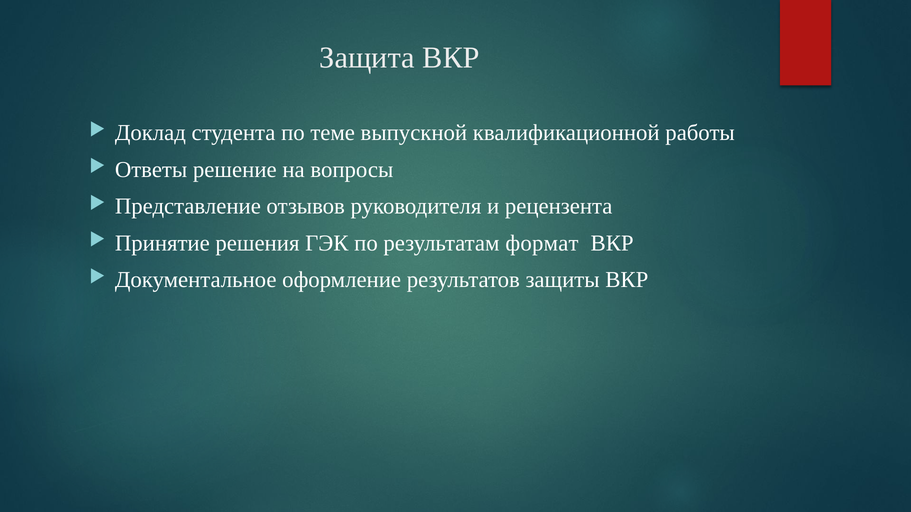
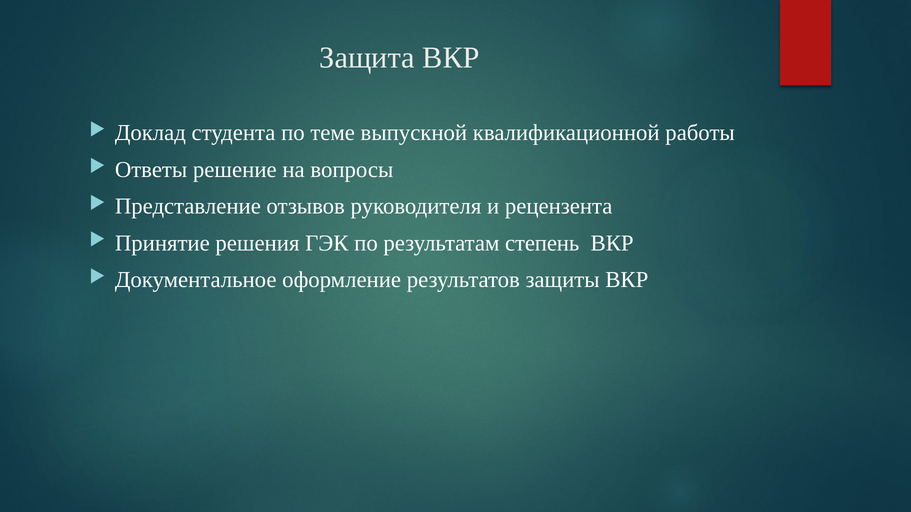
формат: формат -> степень
